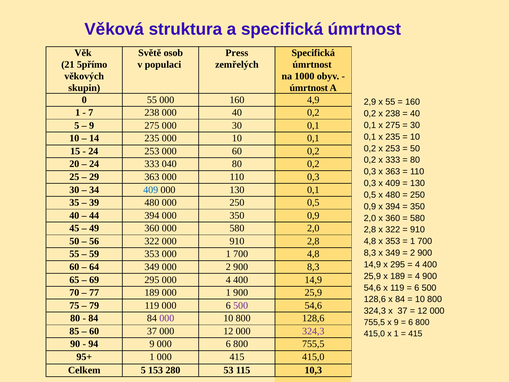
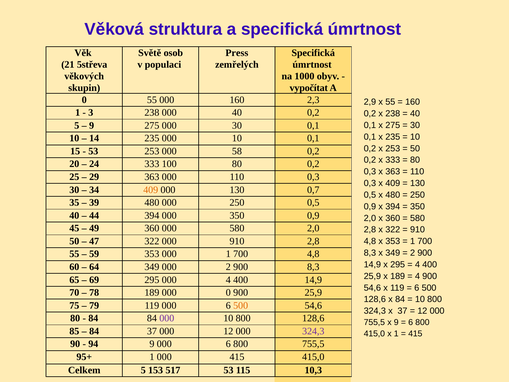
5přímo: 5přímo -> 5střeva
úmrtnost at (309, 88): úmrtnost -> vypočítat
4,9: 4,9 -> 2,3
7: 7 -> 3
24 at (93, 151): 24 -> 53
000 60: 60 -> 58
040: 040 -> 100
409 at (151, 190) colour: blue -> orange
130 0,1: 0,1 -> 0,7
56: 56 -> 47
77: 77 -> 78
189 000 1: 1 -> 0
500 at (241, 305) colour: purple -> orange
60 at (94, 331): 60 -> 84
280: 280 -> 517
